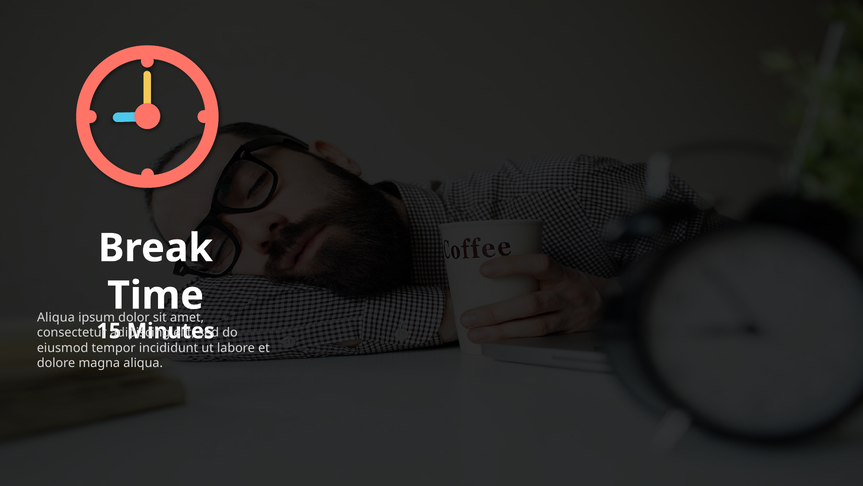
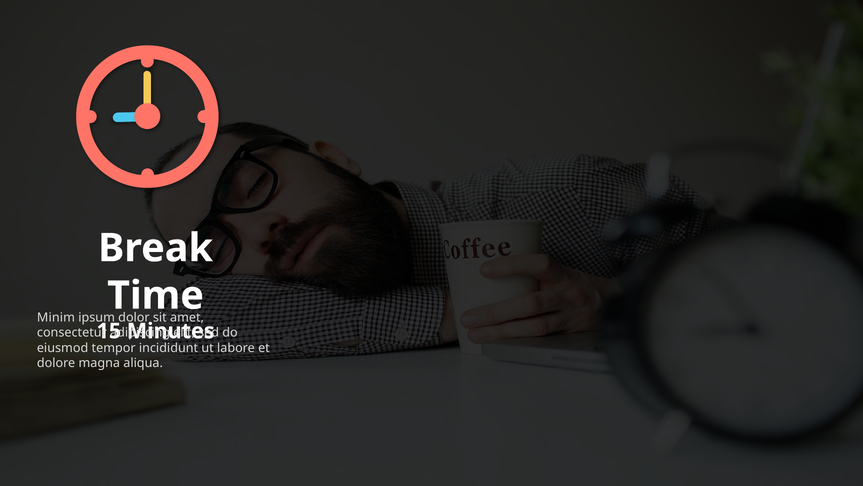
Aliqua at (56, 317): Aliqua -> Minim
